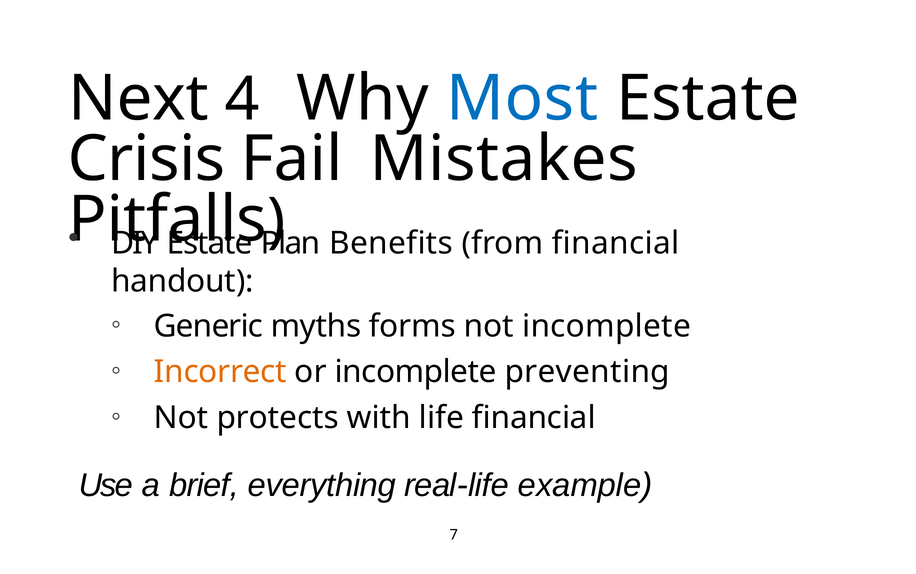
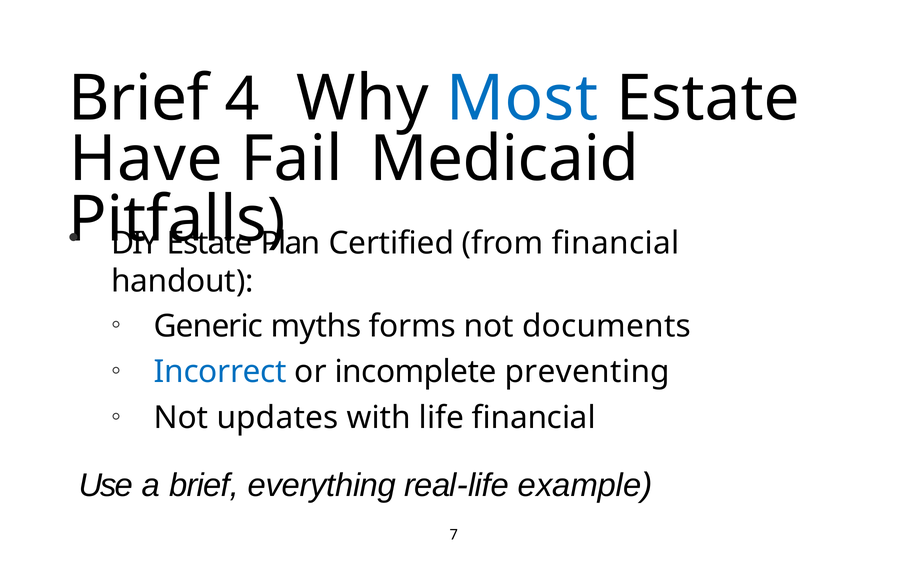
Next at (139, 99): Next -> Brief
Crisis: Crisis -> Have
Mistakes: Mistakes -> Medicaid
Benefits: Benefits -> Certified
not incomplete: incomplete -> documents
Incorrect colour: orange -> blue
protects: protects -> updates
